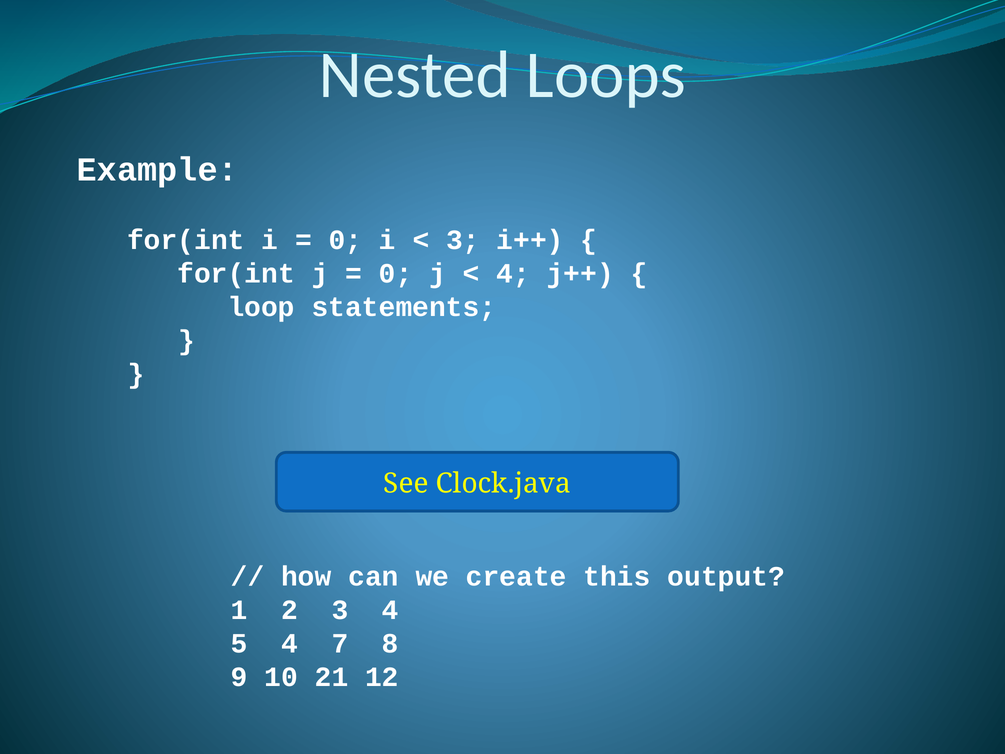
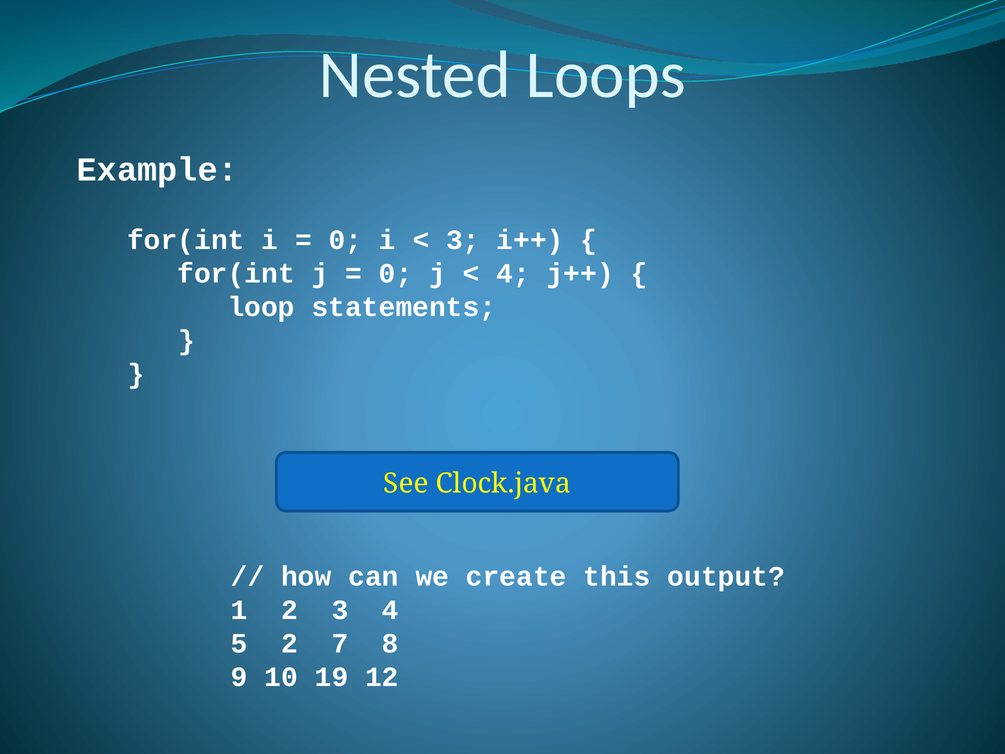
5 4: 4 -> 2
21: 21 -> 19
